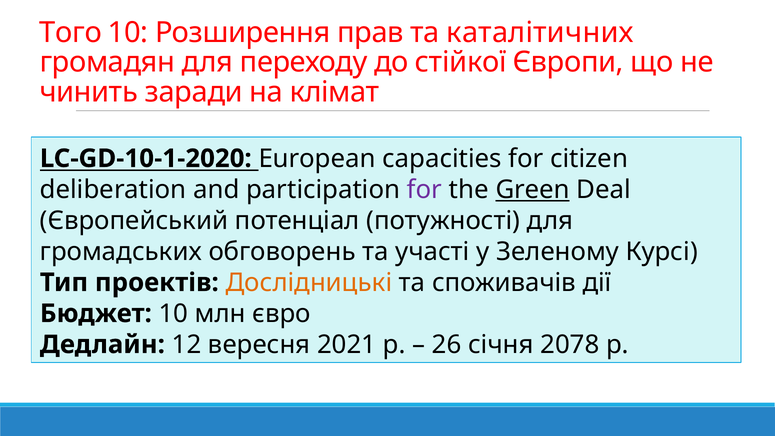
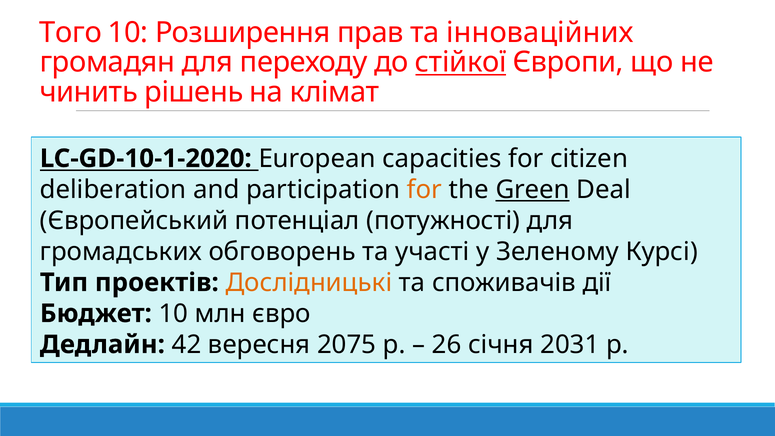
каталітичних: каталітичних -> інноваційних
стійкої underline: none -> present
заради: заради -> рішень
for at (425, 189) colour: purple -> orange
12: 12 -> 42
2021: 2021 -> 2075
2078: 2078 -> 2031
